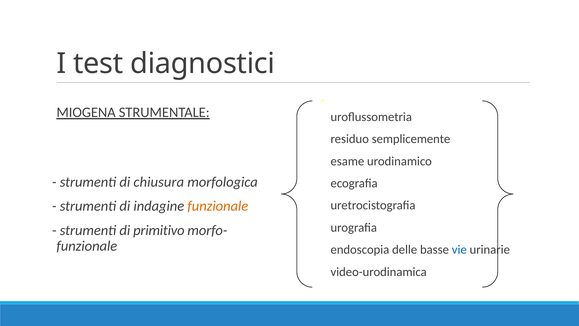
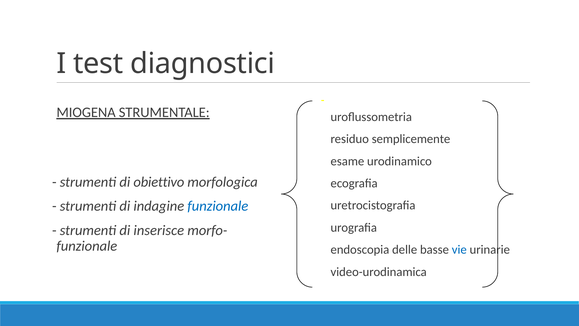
chiusura: chiusura -> obiettivo
funzionale at (218, 206) colour: orange -> blue
primitivo: primitivo -> inserisce
